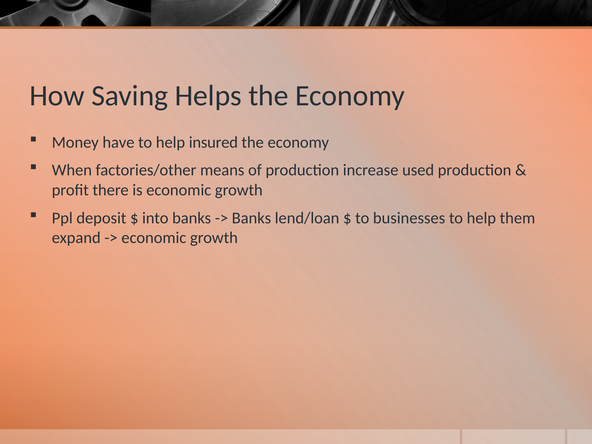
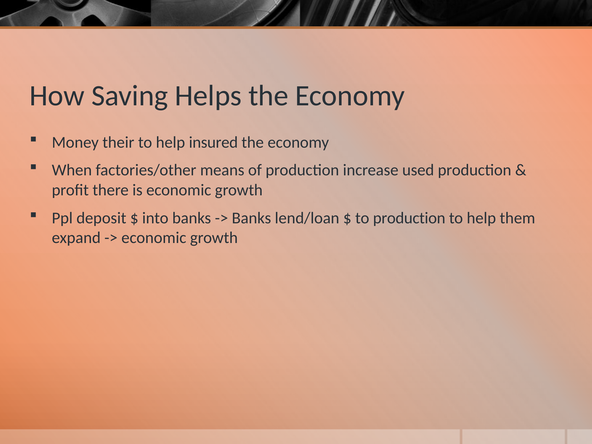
have: have -> their
to businesses: businesses -> production
